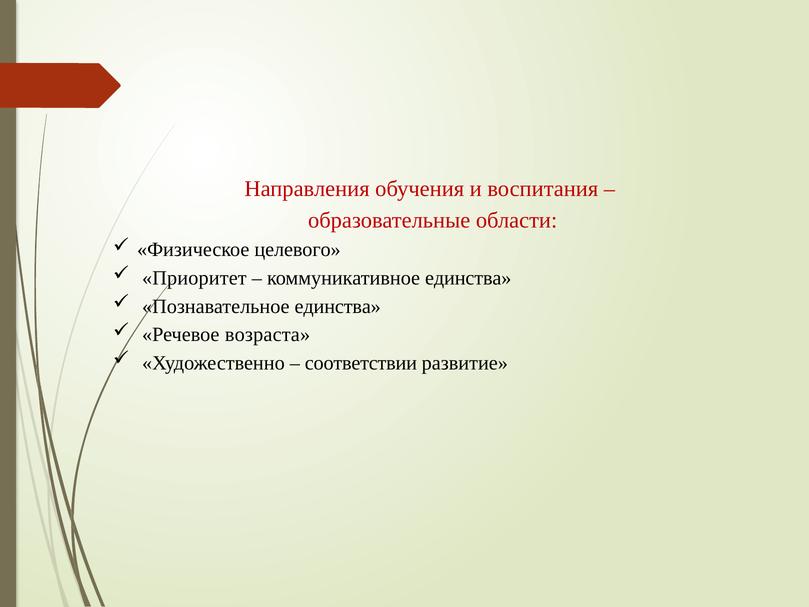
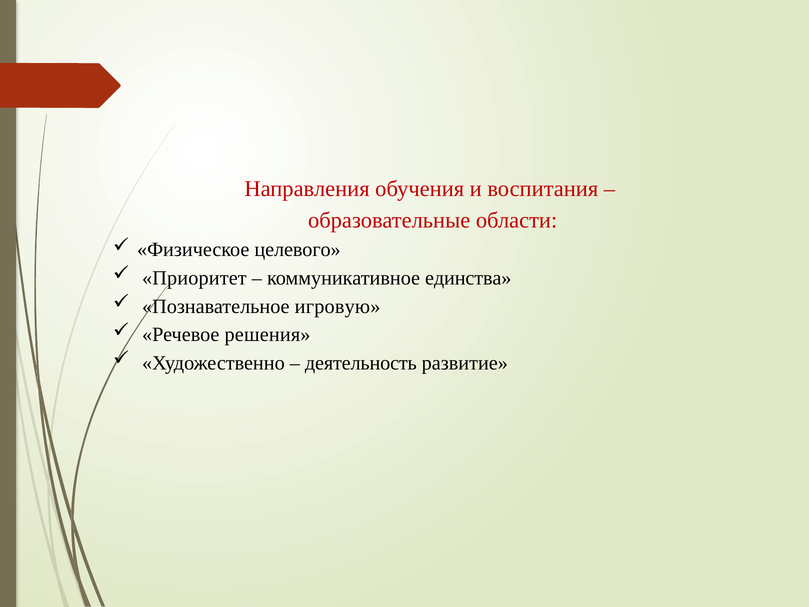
Познавательное единства: единства -> игровую
возраста: возраста -> решения
соответствии: соответствии -> деятельность
